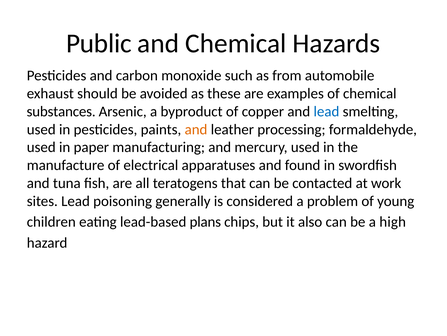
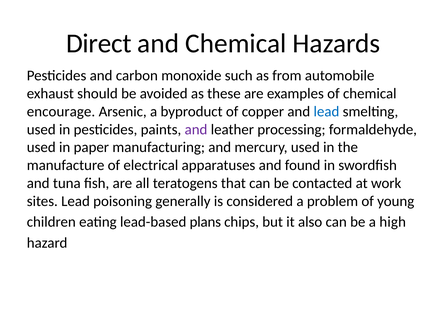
Public: Public -> Direct
substances: substances -> encourage
and at (196, 129) colour: orange -> purple
